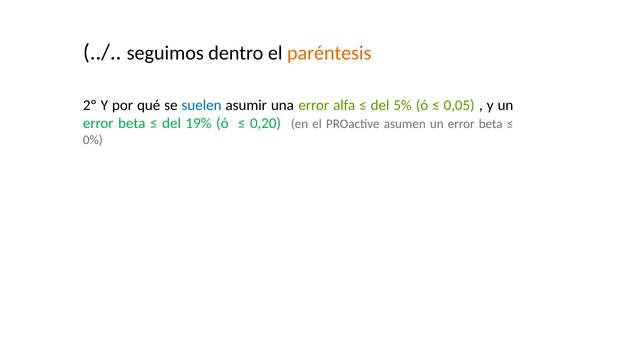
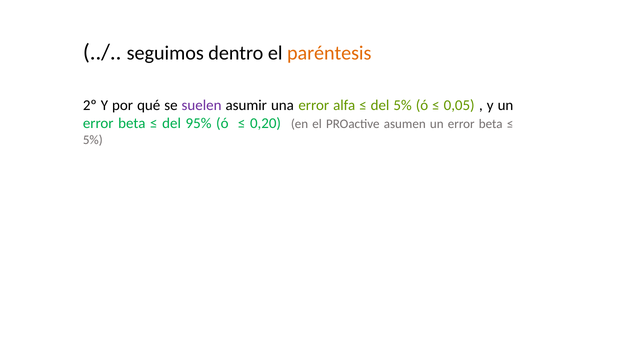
suelen colour: blue -> purple
19%: 19% -> 95%
0% at (93, 140): 0% -> 5%
